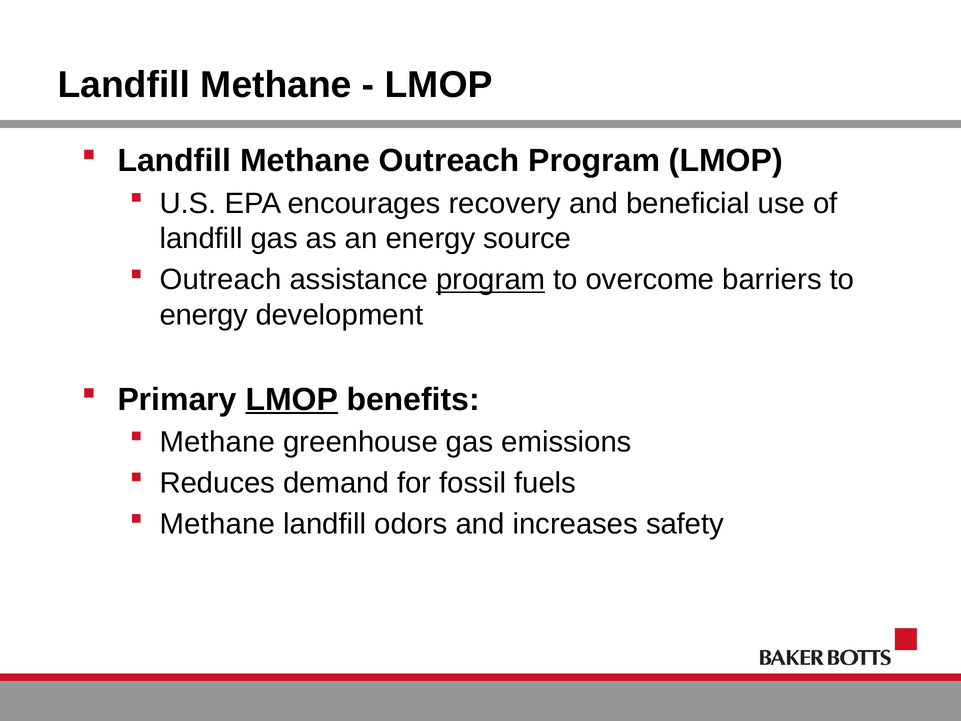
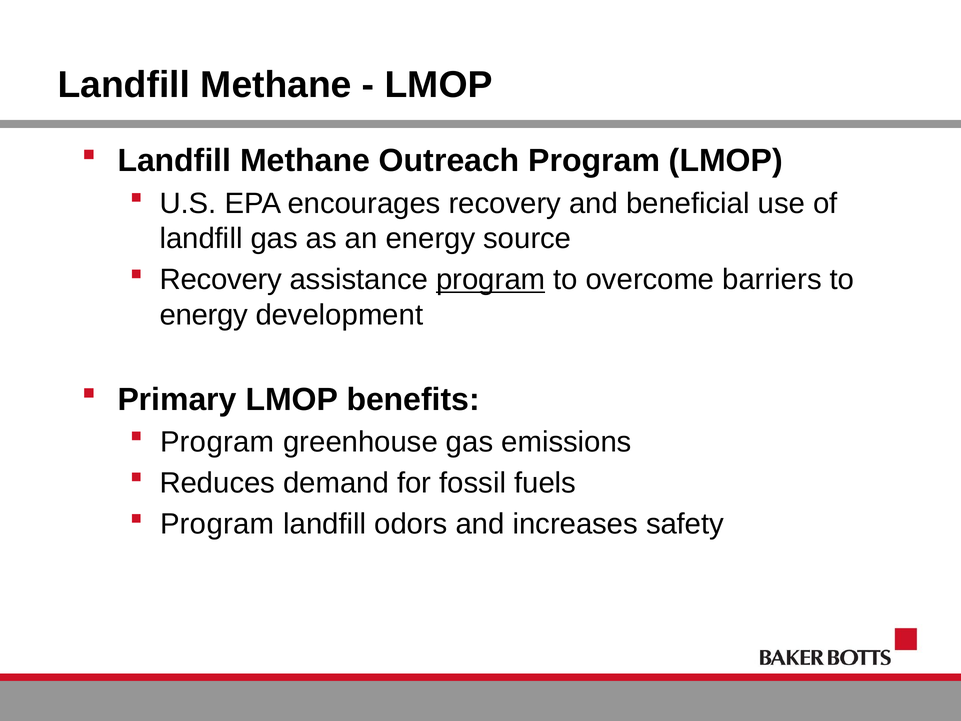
Outreach at (221, 280): Outreach -> Recovery
LMOP at (292, 399) underline: present -> none
Methane at (217, 442): Methane -> Program
Methane at (217, 524): Methane -> Program
